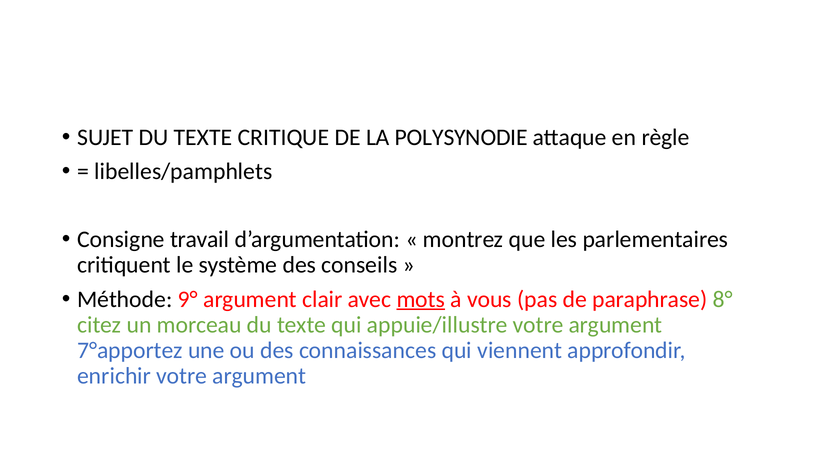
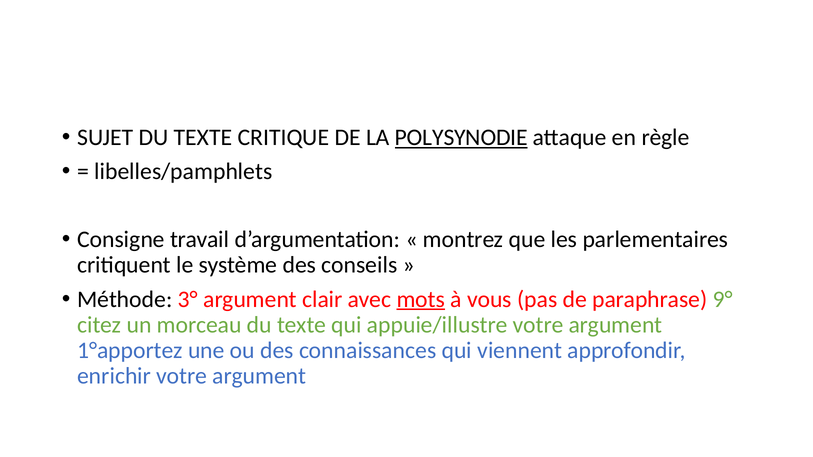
POLYSYNODIE underline: none -> present
9°: 9° -> 3°
8°: 8° -> 9°
7°apportez: 7°apportez -> 1°apportez
